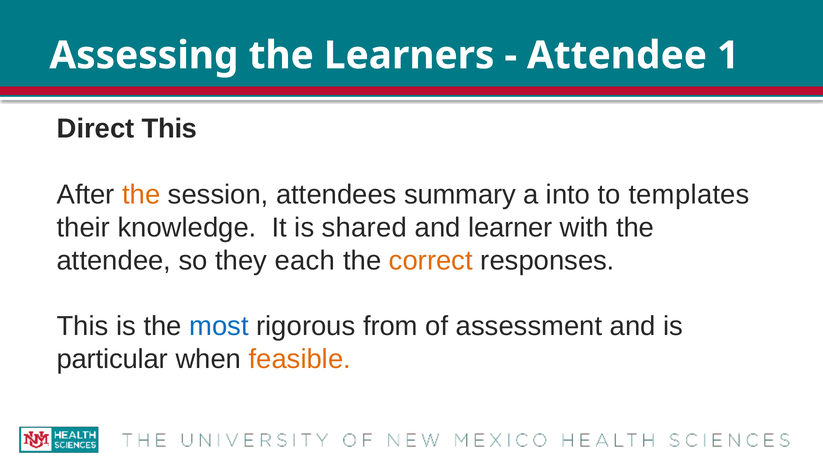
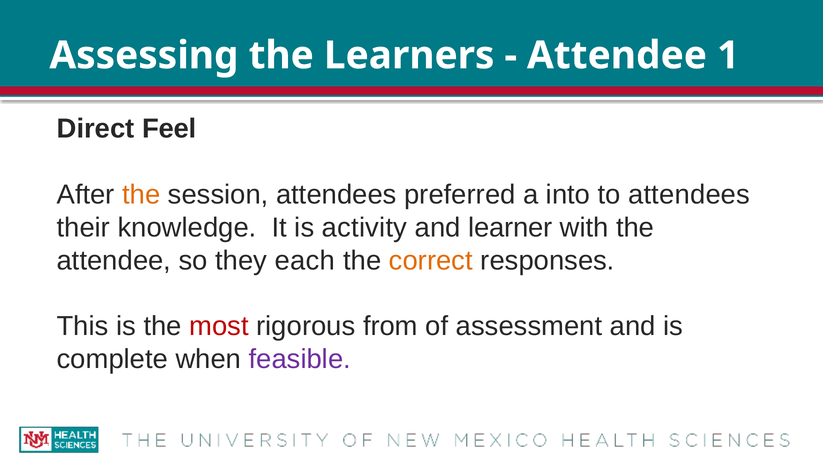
Direct This: This -> Feel
summary: summary -> preferred
to templates: templates -> attendees
shared: shared -> activity
most colour: blue -> red
particular: particular -> complete
feasible colour: orange -> purple
